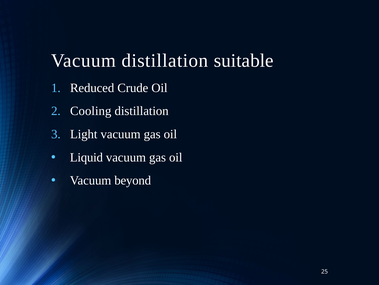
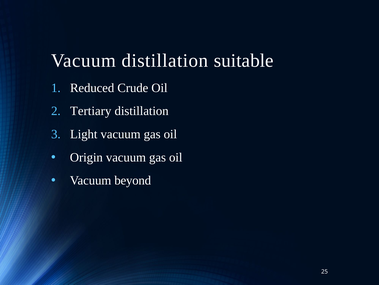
Cooling: Cooling -> Tertiary
Liquid: Liquid -> Origin
